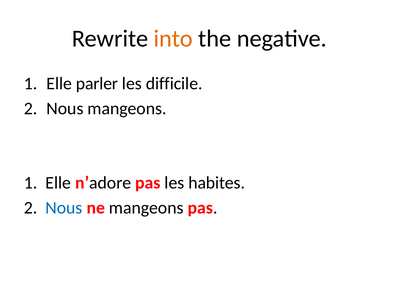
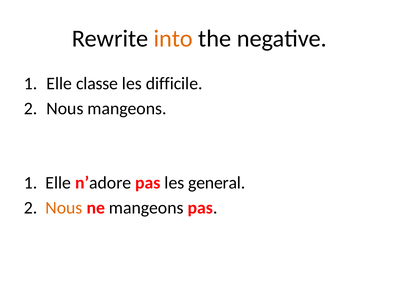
parler: parler -> classe
habites: habites -> general
Nous at (64, 208) colour: blue -> orange
